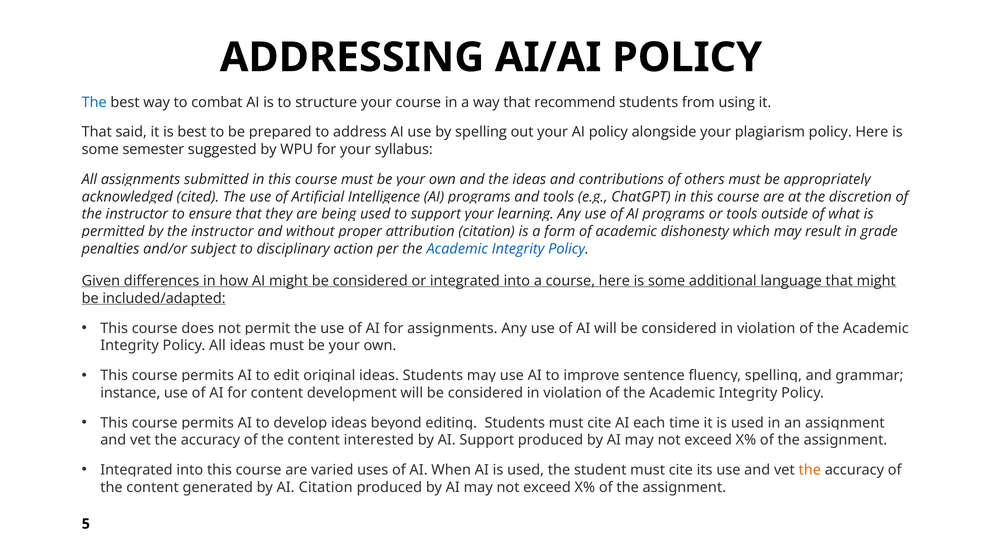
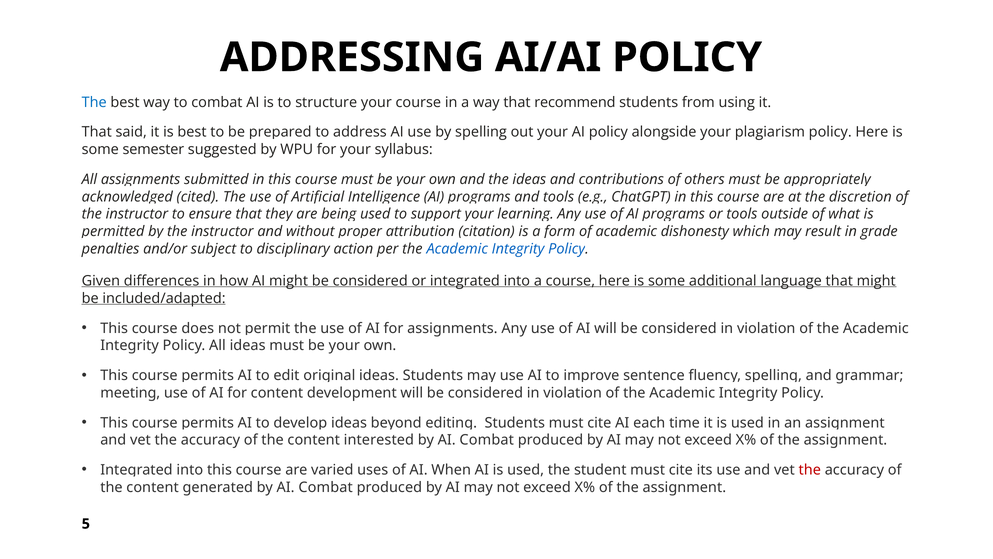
instance: instance -> meeting
Support at (487, 440): Support -> Combat
the at (810, 470) colour: orange -> red
generated by AI Citation: Citation -> Combat
